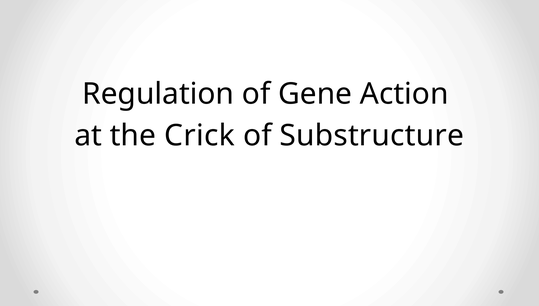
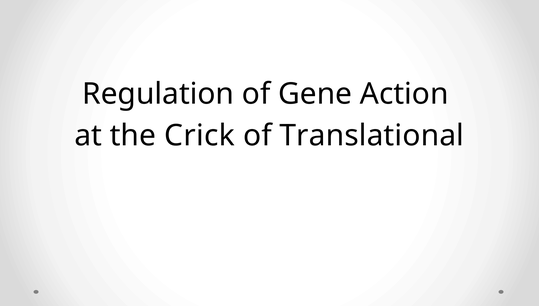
Substructure: Substructure -> Translational
